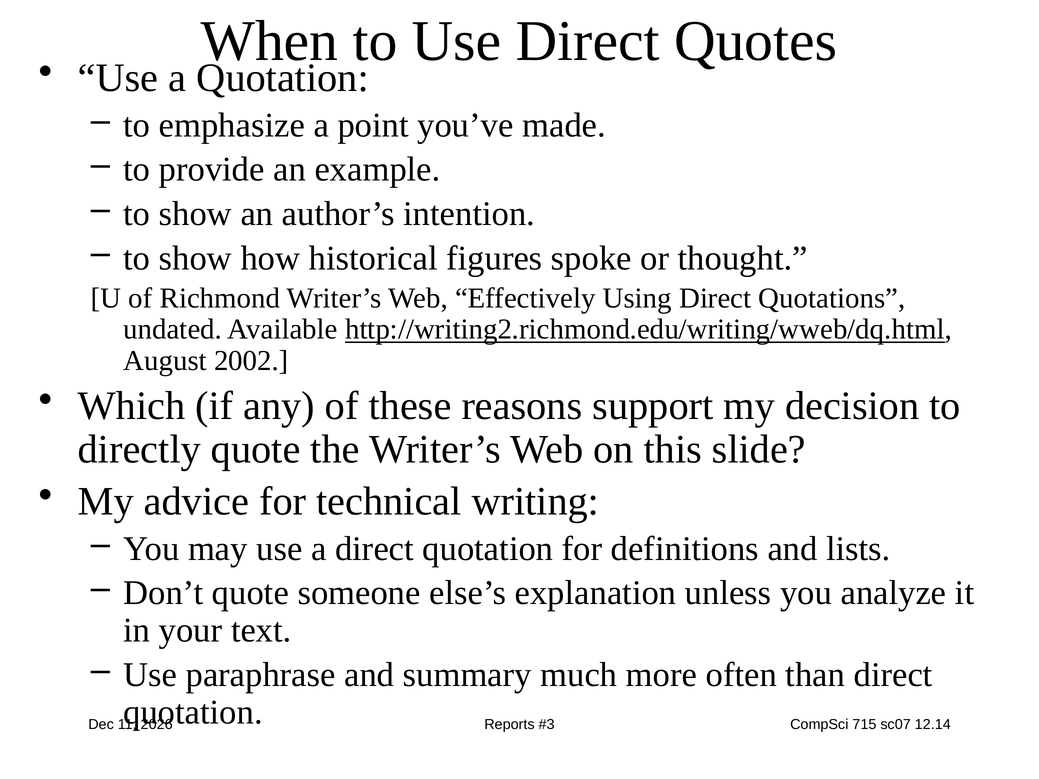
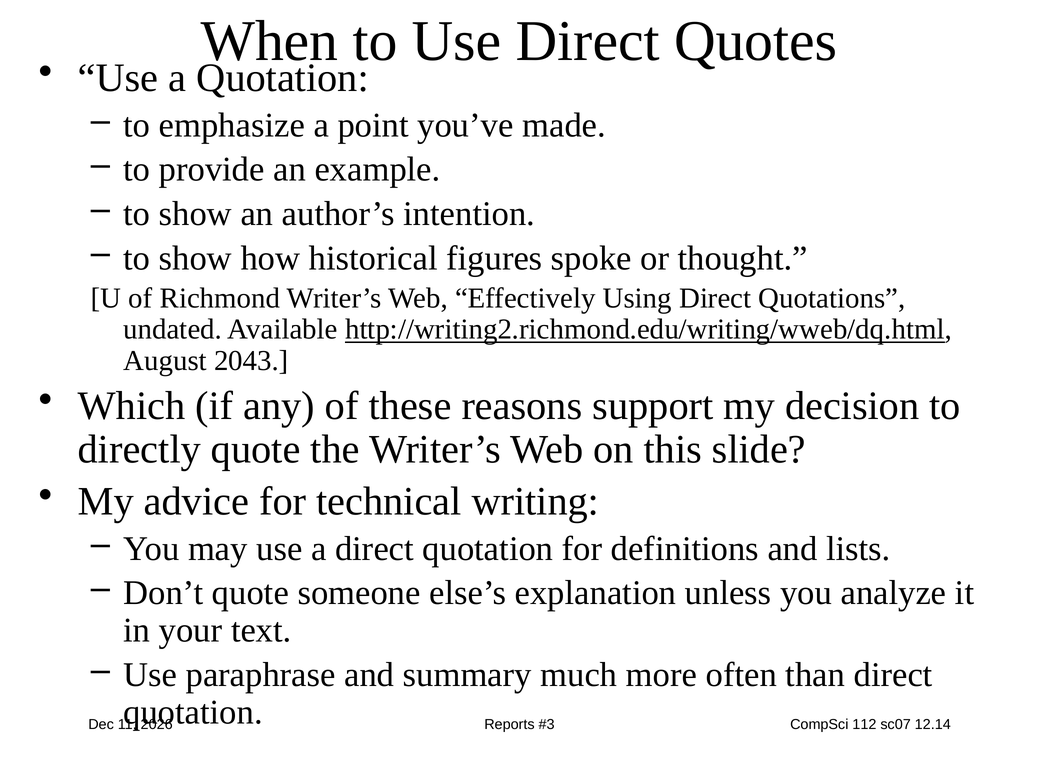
2002: 2002 -> 2043
715: 715 -> 112
